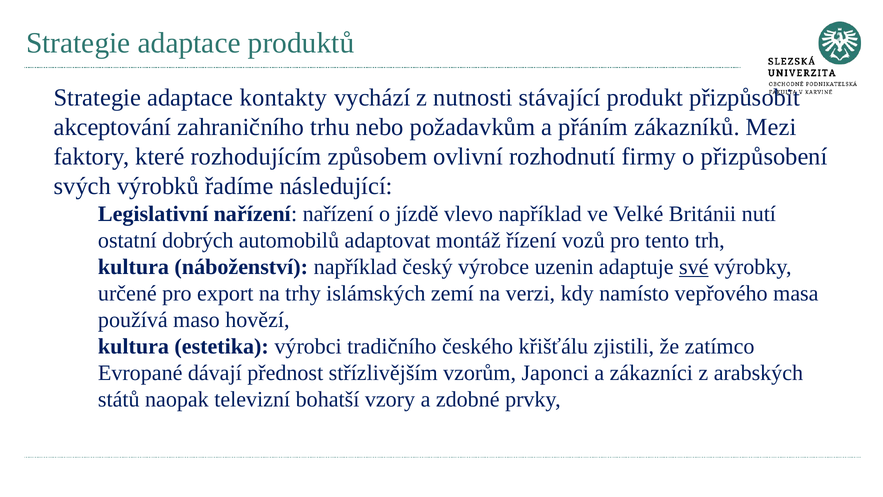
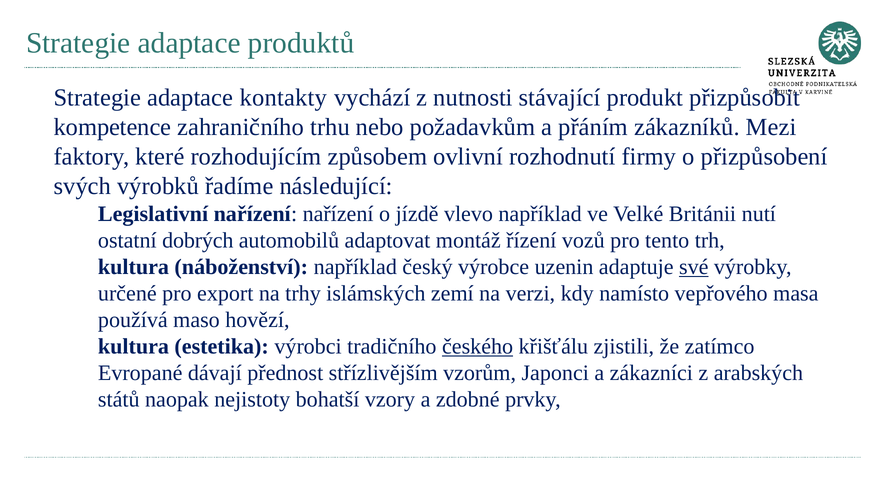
akceptování: akceptování -> kompetence
českého underline: none -> present
televizní: televizní -> nejistoty
